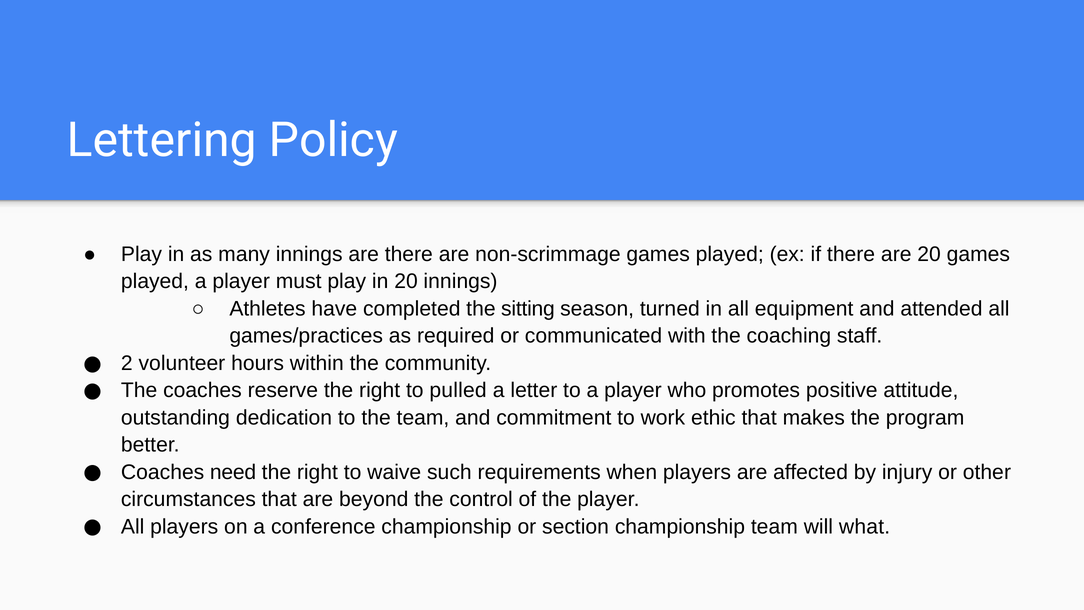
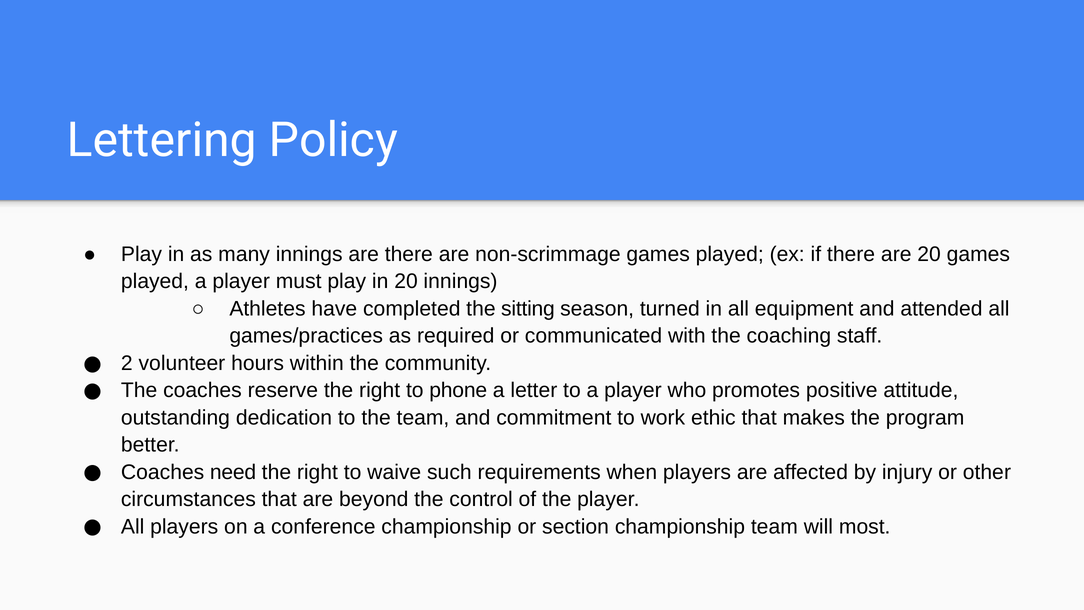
pulled: pulled -> phone
what: what -> most
